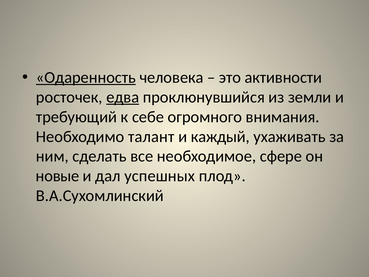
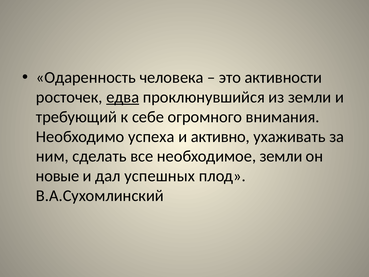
Одаренность underline: present -> none
талант: талант -> успеха
каждый: каждый -> активно
необходимое сфере: сфере -> земли
